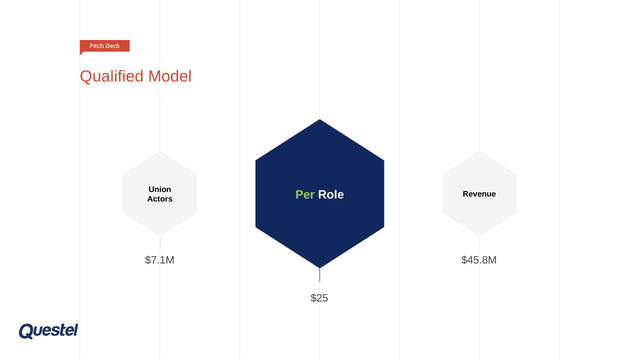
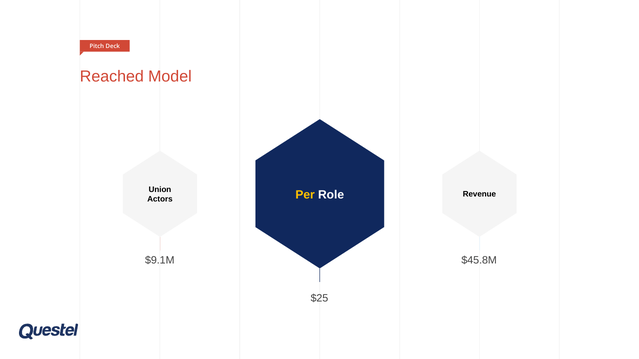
Qualified: Qualified -> Reached
Per colour: light green -> yellow
$7.1M: $7.1M -> $9.1M
